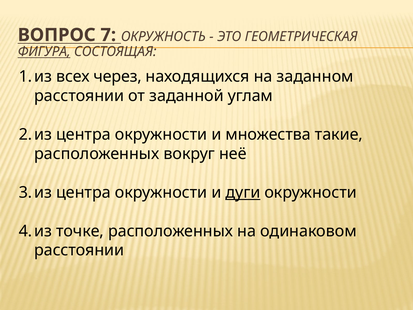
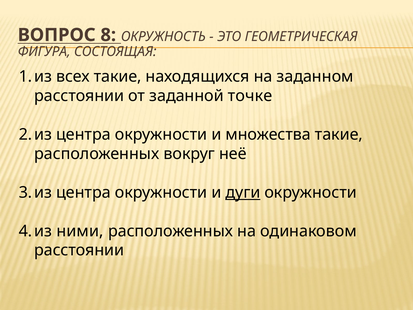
7: 7 -> 8
ФИГУРА underline: present -> none
всех через: через -> такие
углам: углам -> точке
точке: точке -> ними
